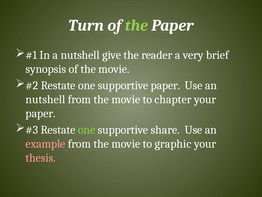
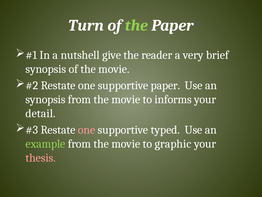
nutshell at (45, 99): nutshell -> synopsis
chapter: chapter -> informs
paper at (41, 113): paper -> detail
one at (87, 130) colour: light green -> pink
share: share -> typed
example colour: pink -> light green
